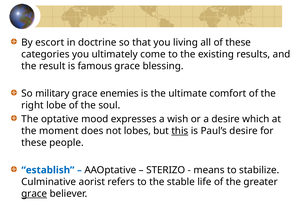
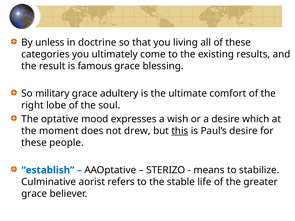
escort: escort -> unless
enemies: enemies -> adultery
lobes: lobes -> drew
grace at (34, 194) underline: present -> none
